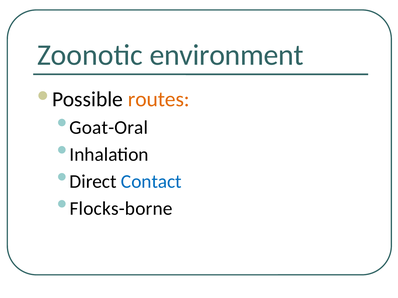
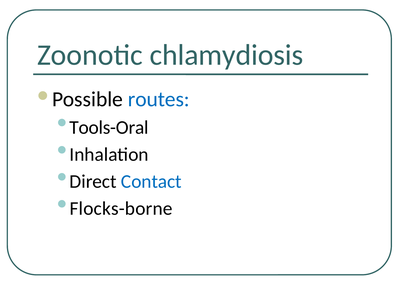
environment: environment -> chlamydiosis
routes colour: orange -> blue
Goat-Oral: Goat-Oral -> Tools-Oral
